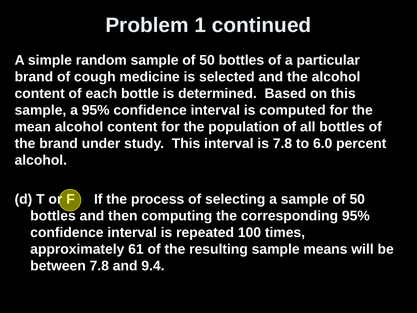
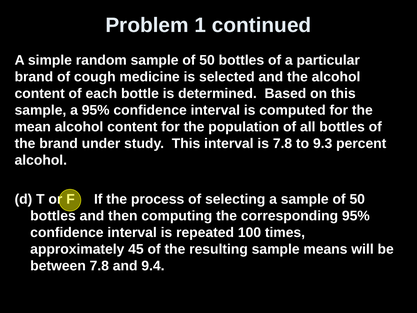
6.0: 6.0 -> 9.3
61: 61 -> 45
